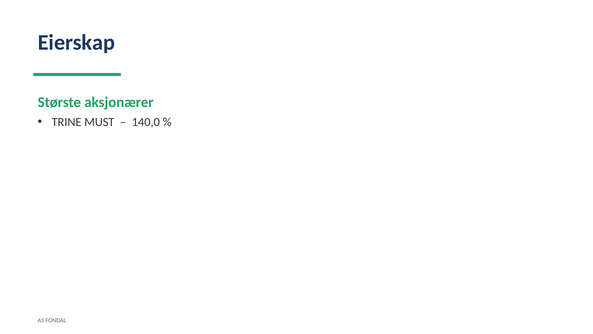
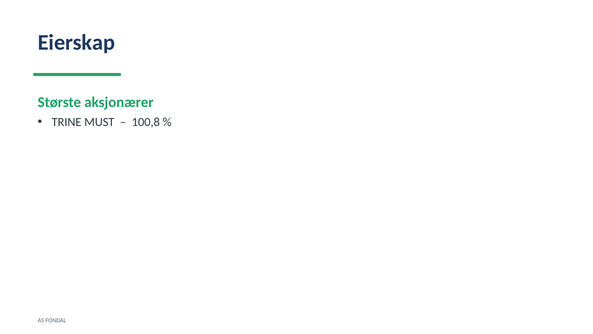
140,0: 140,0 -> 100,8
